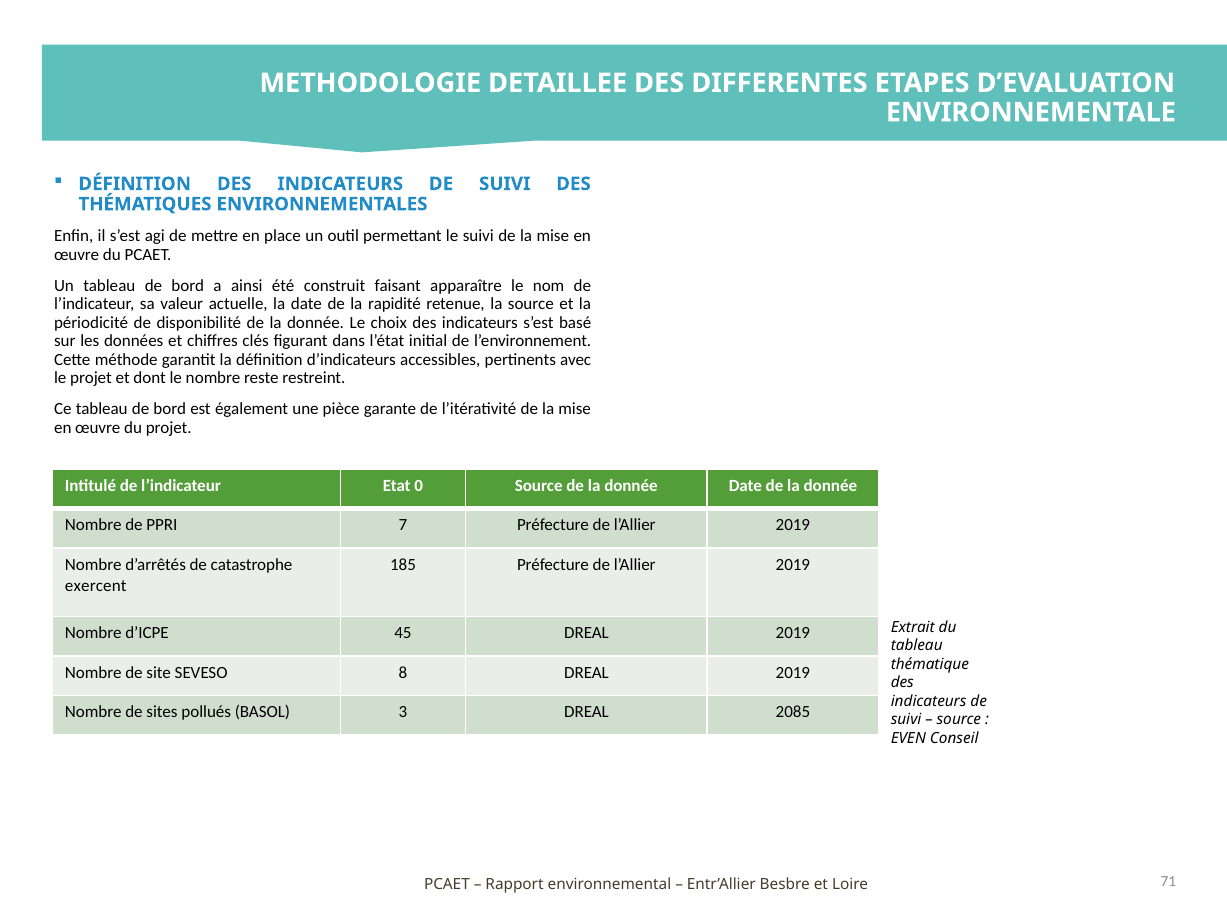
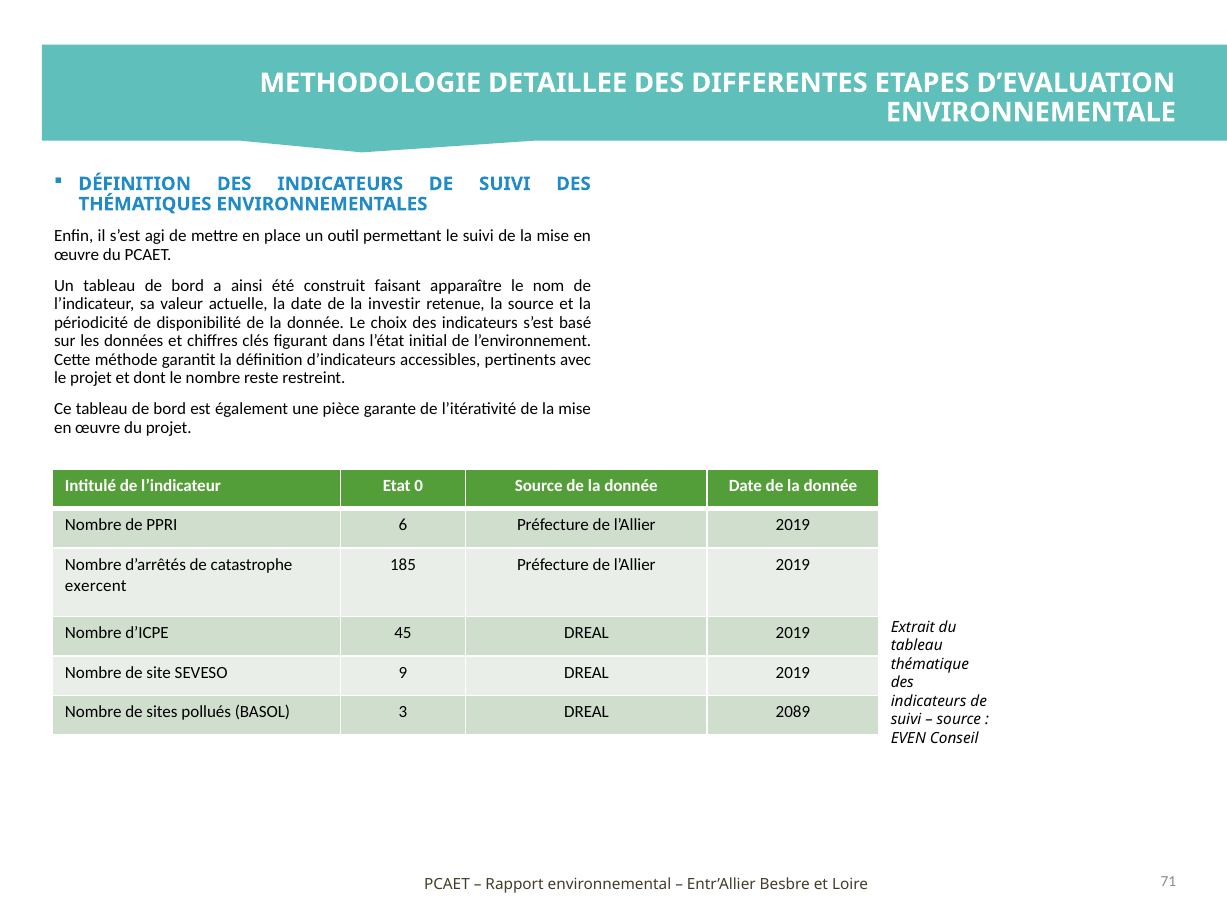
rapidité: rapidité -> investir
7: 7 -> 6
8: 8 -> 9
2085: 2085 -> 2089
